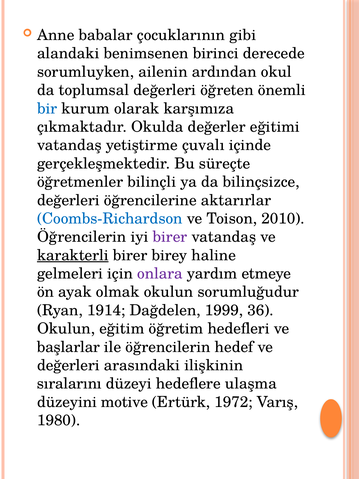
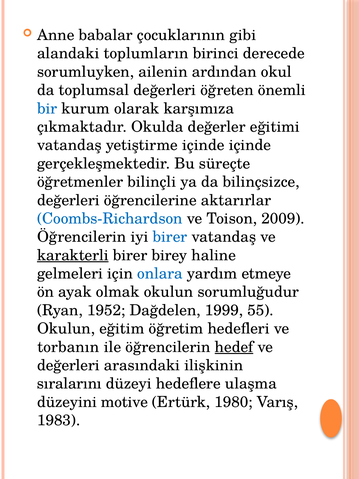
benimsenen: benimsenen -> toplumların
yetiştirme çuvalı: çuvalı -> içinde
2010: 2010 -> 2009
birer at (170, 237) colour: purple -> blue
onlara colour: purple -> blue
1914: 1914 -> 1952
36: 36 -> 55
başlarlar: başlarlar -> torbanın
hedef underline: none -> present
1972: 1972 -> 1980
1980: 1980 -> 1983
